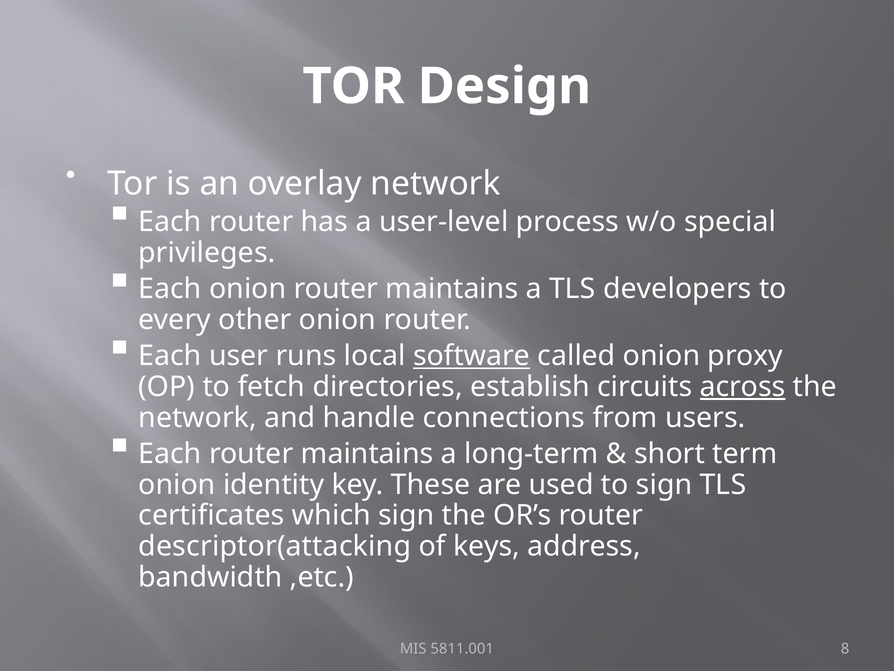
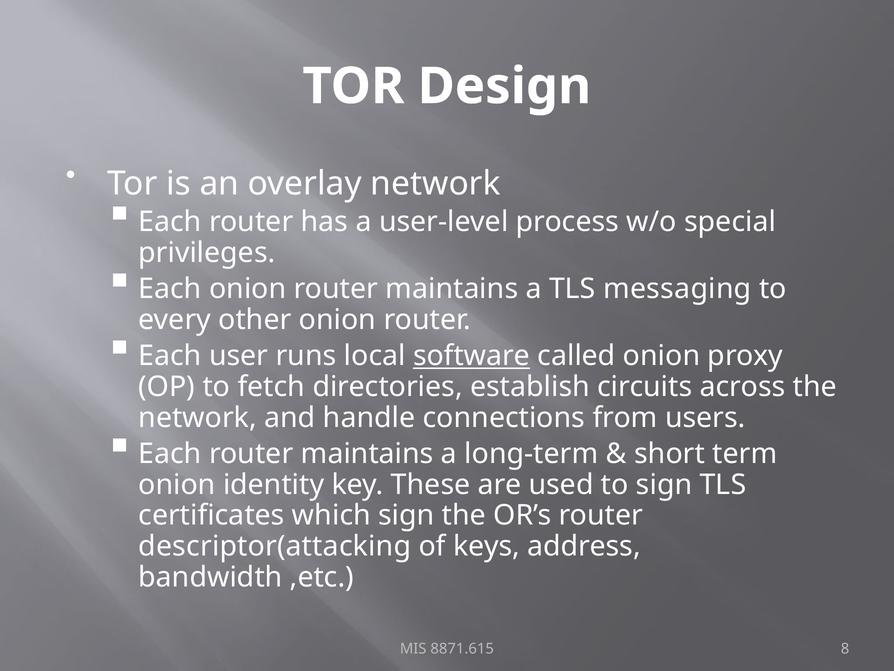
developers: developers -> messaging
across underline: present -> none
5811.001: 5811.001 -> 8871.615
